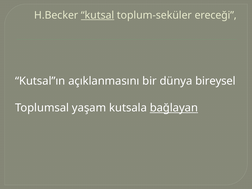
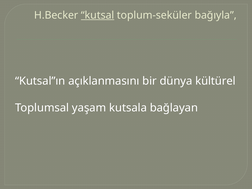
ereceği: ereceği -> bağıyla
bireysel: bireysel -> kültürel
bağlayan underline: present -> none
